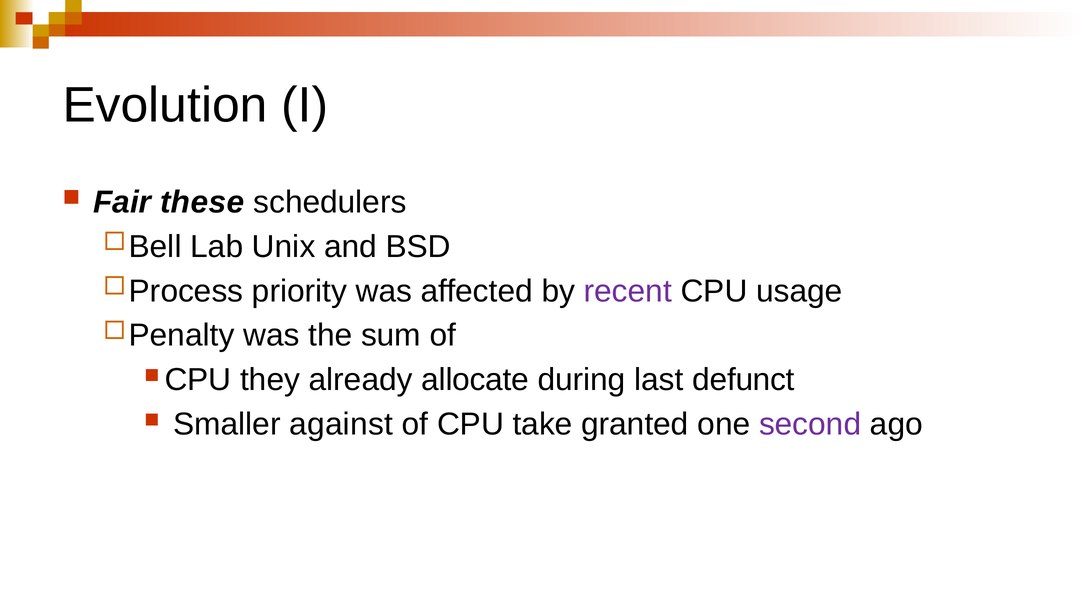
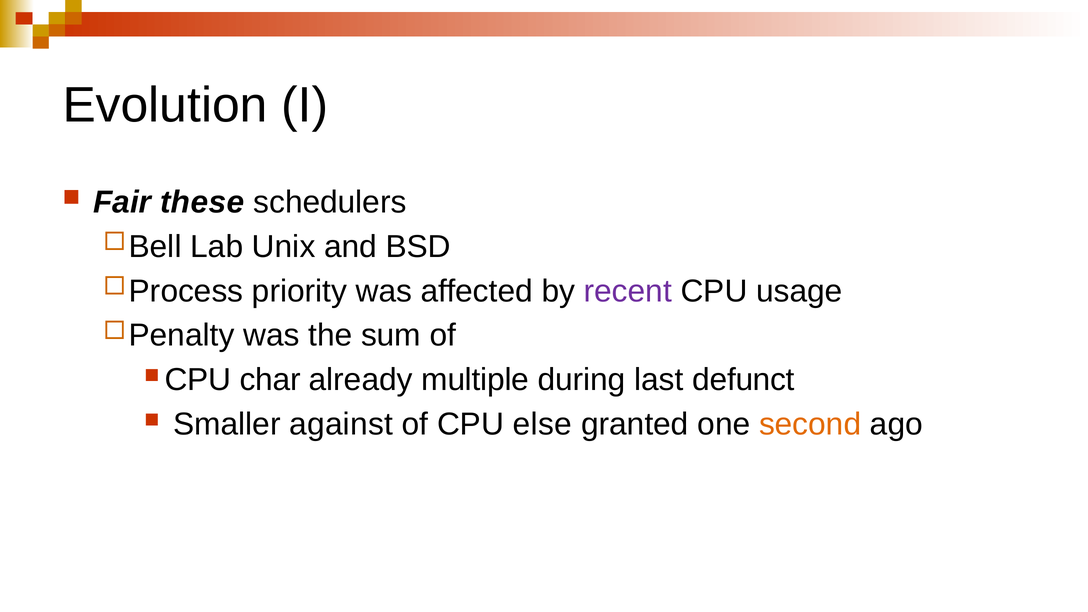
they: they -> char
allocate: allocate -> multiple
take: take -> else
second colour: purple -> orange
